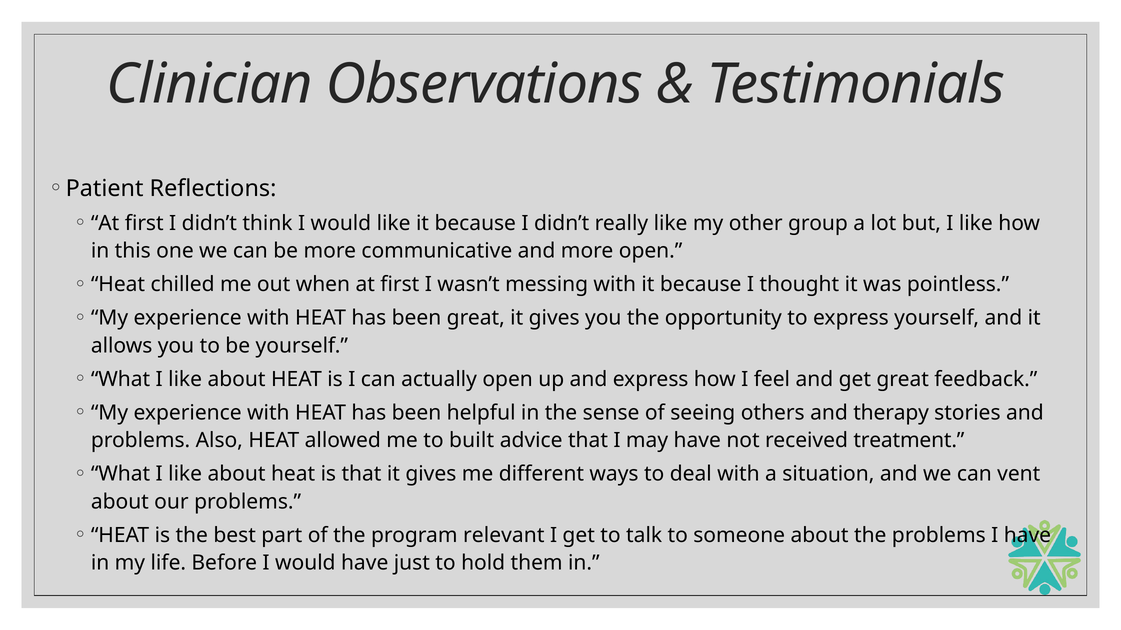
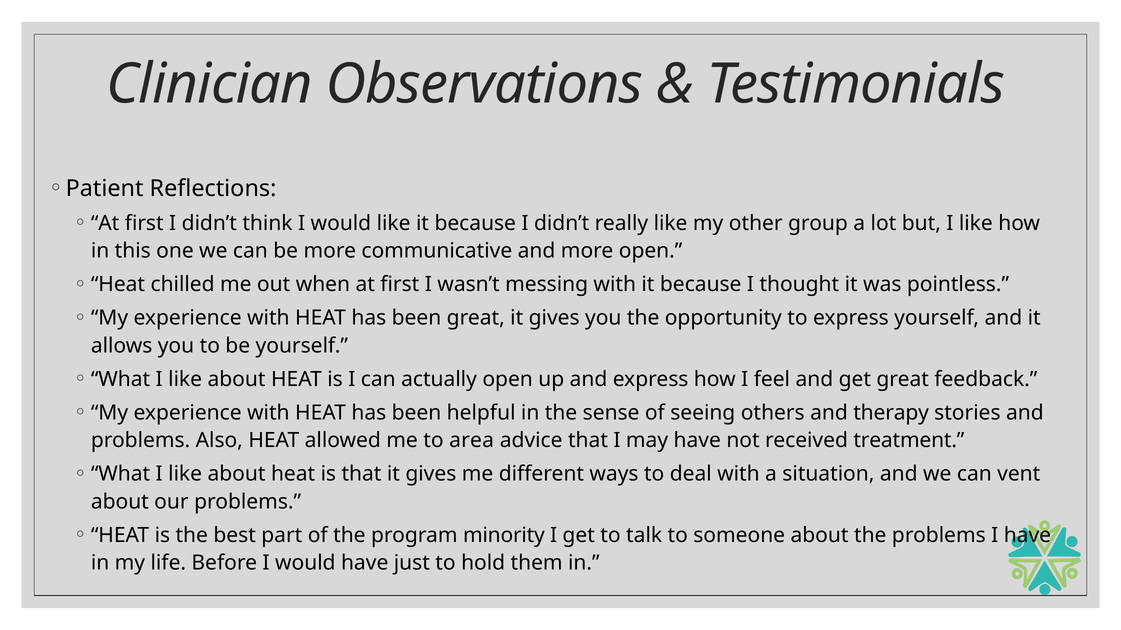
built: built -> area
relevant: relevant -> minority
